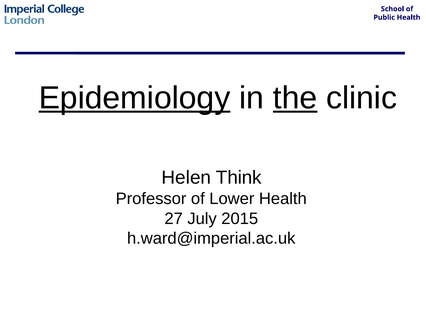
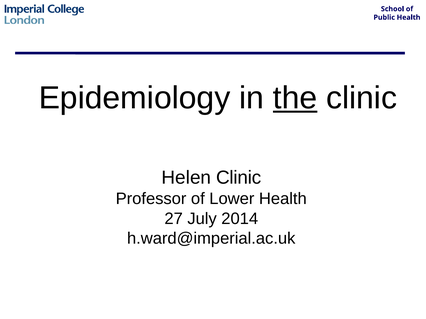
Epidemiology underline: present -> none
Helen Think: Think -> Clinic
2015: 2015 -> 2014
